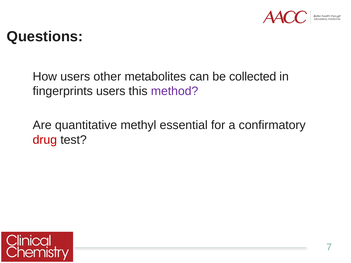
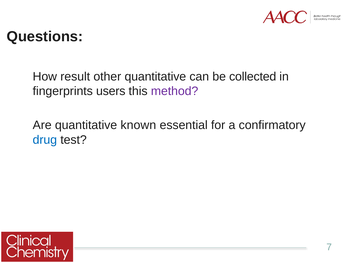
How users: users -> result
other metabolites: metabolites -> quantitative
methyl: methyl -> known
drug colour: red -> blue
